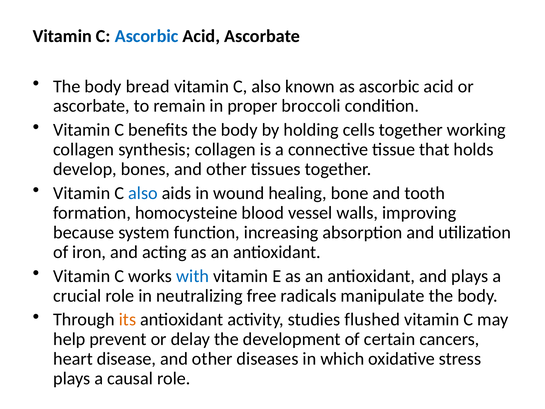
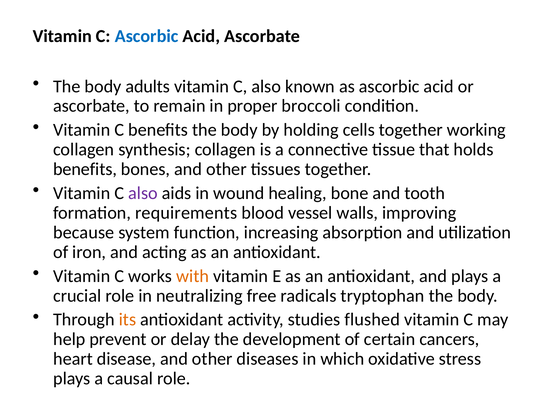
bread: bread -> adults
develop at (85, 169): develop -> benefits
also at (143, 193) colour: blue -> purple
homocysteine: homocysteine -> requirements
with colour: blue -> orange
manipulate: manipulate -> tryptophan
